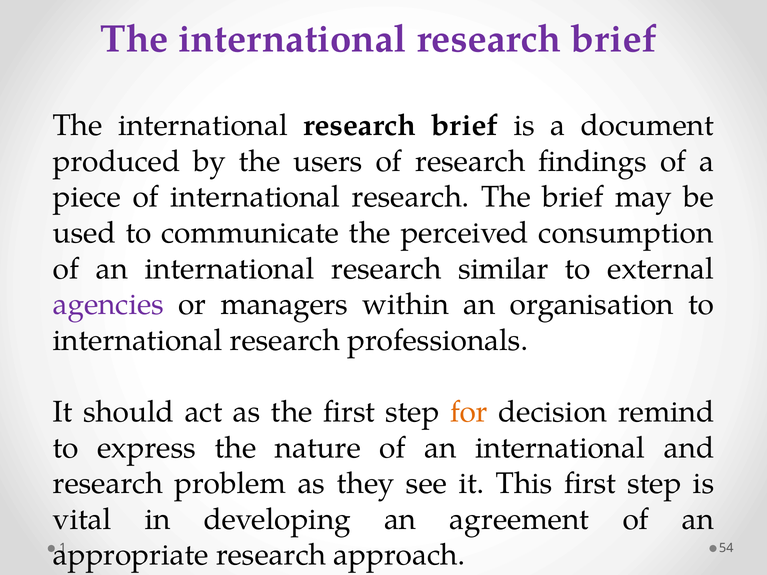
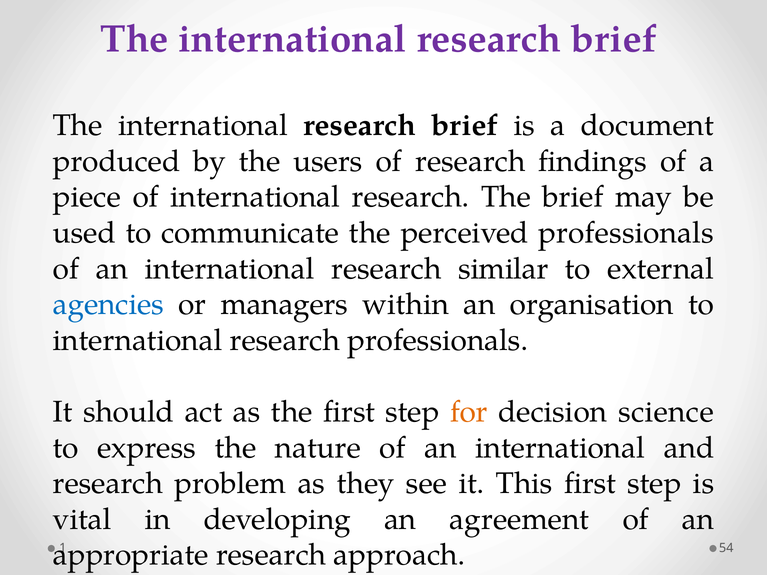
perceived consumption: consumption -> professionals
agencies colour: purple -> blue
remind: remind -> science
